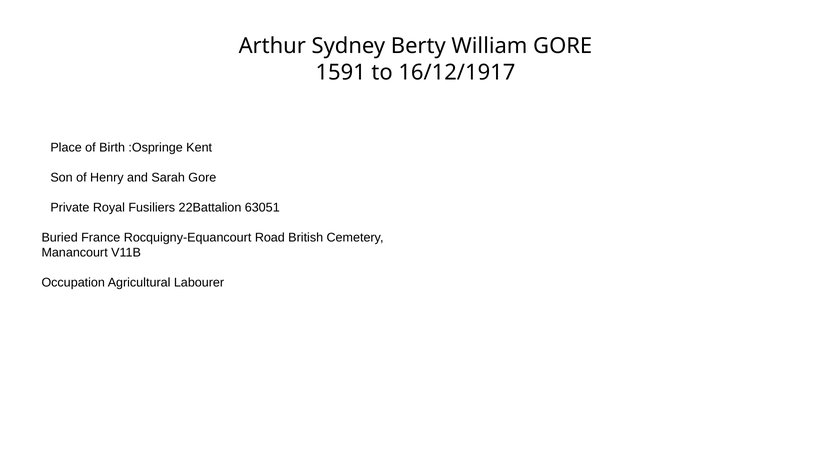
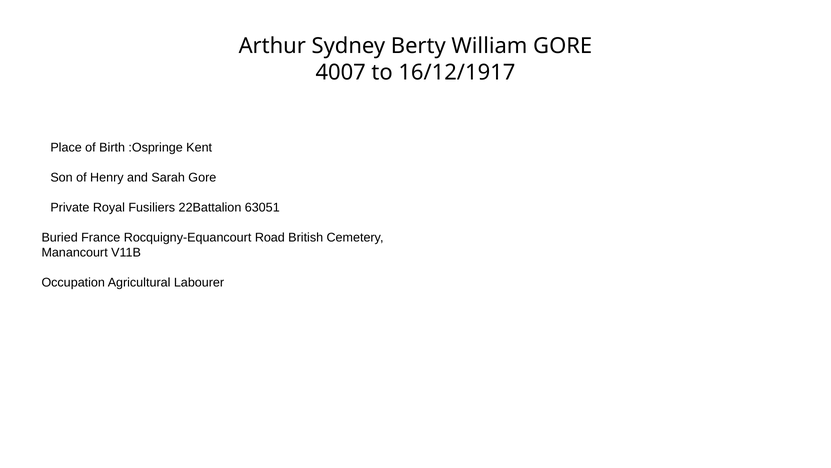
1591: 1591 -> 4007
